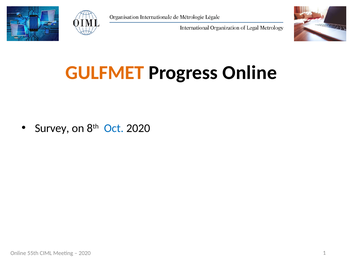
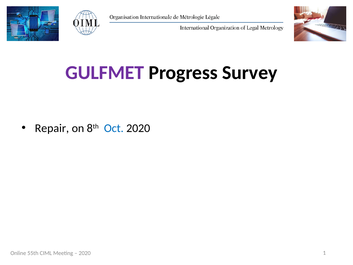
GULFMET colour: orange -> purple
Progress Online: Online -> Survey
Survey: Survey -> Repair
